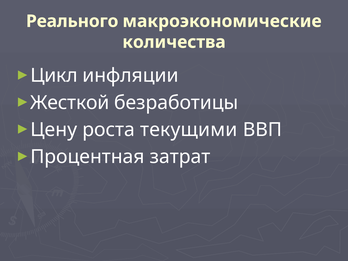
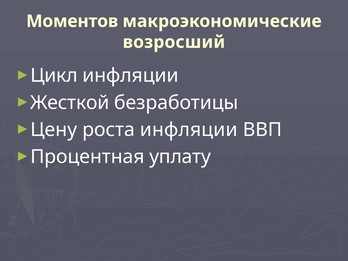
Реального: Реального -> Моментов
количества: количества -> возросший
роста текущими: текущими -> инфляции
затрат: затрат -> уплату
